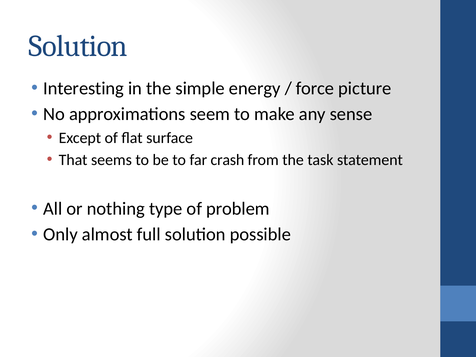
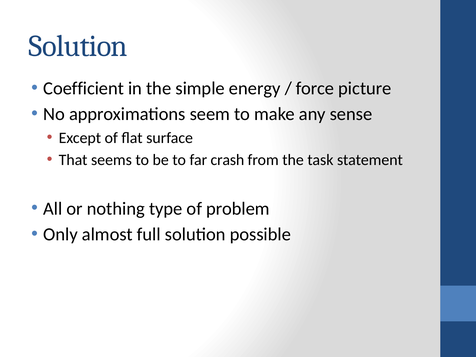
Interesting: Interesting -> Coefficient
